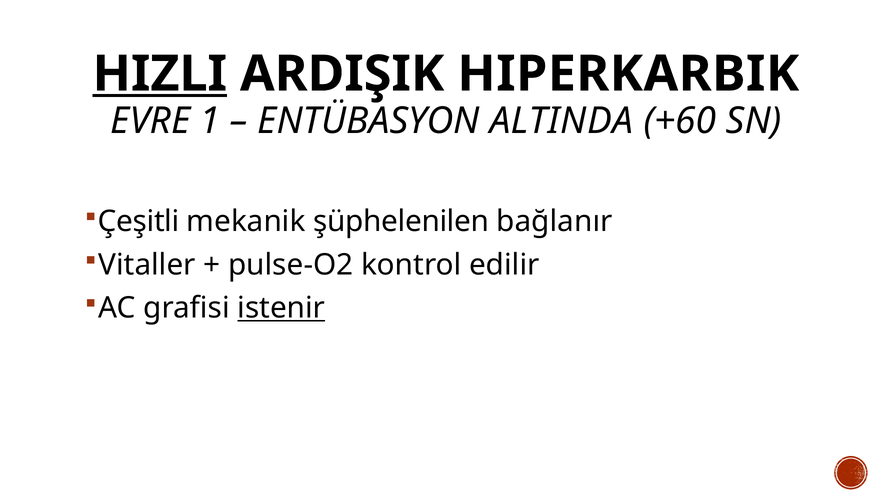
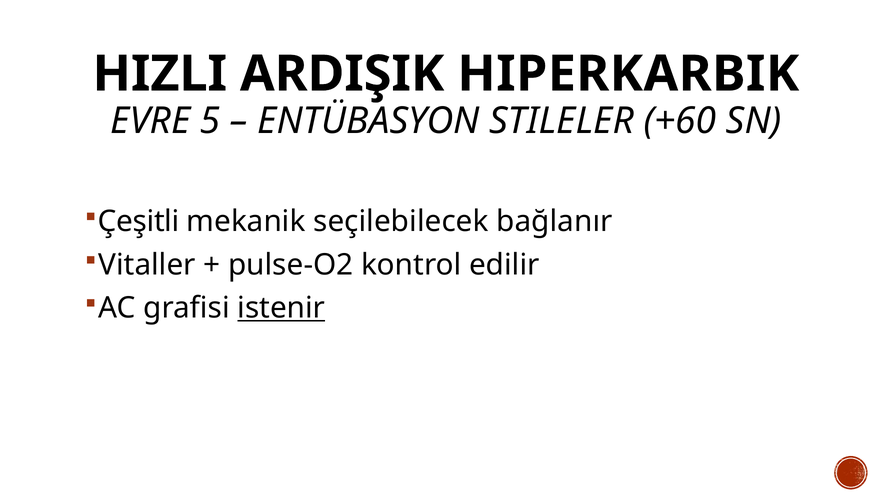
HIZLI underline: present -> none
1: 1 -> 5
ALTINDA: ALTINDA -> STILELER
şüphelenilen: şüphelenilen -> seçilebilecek
